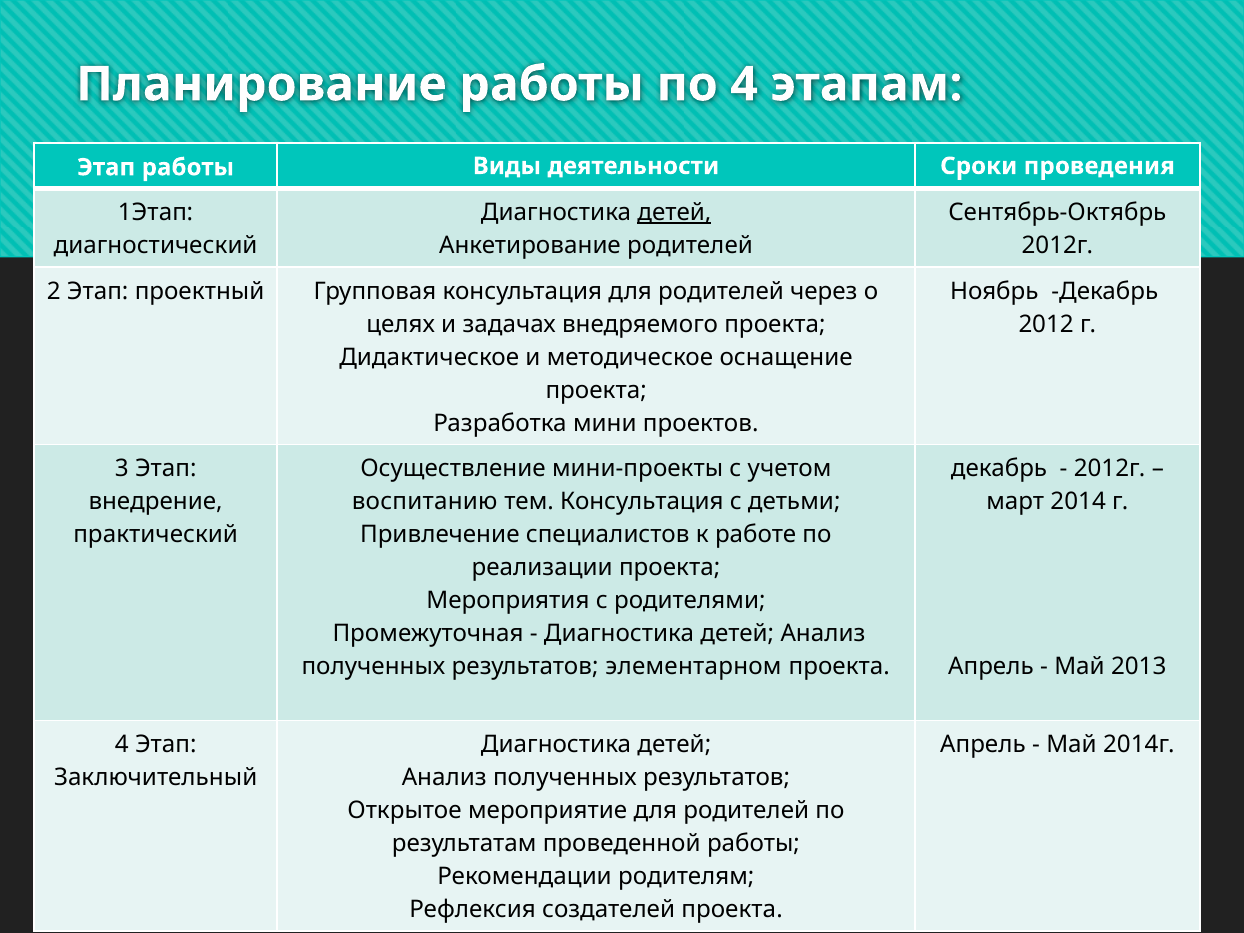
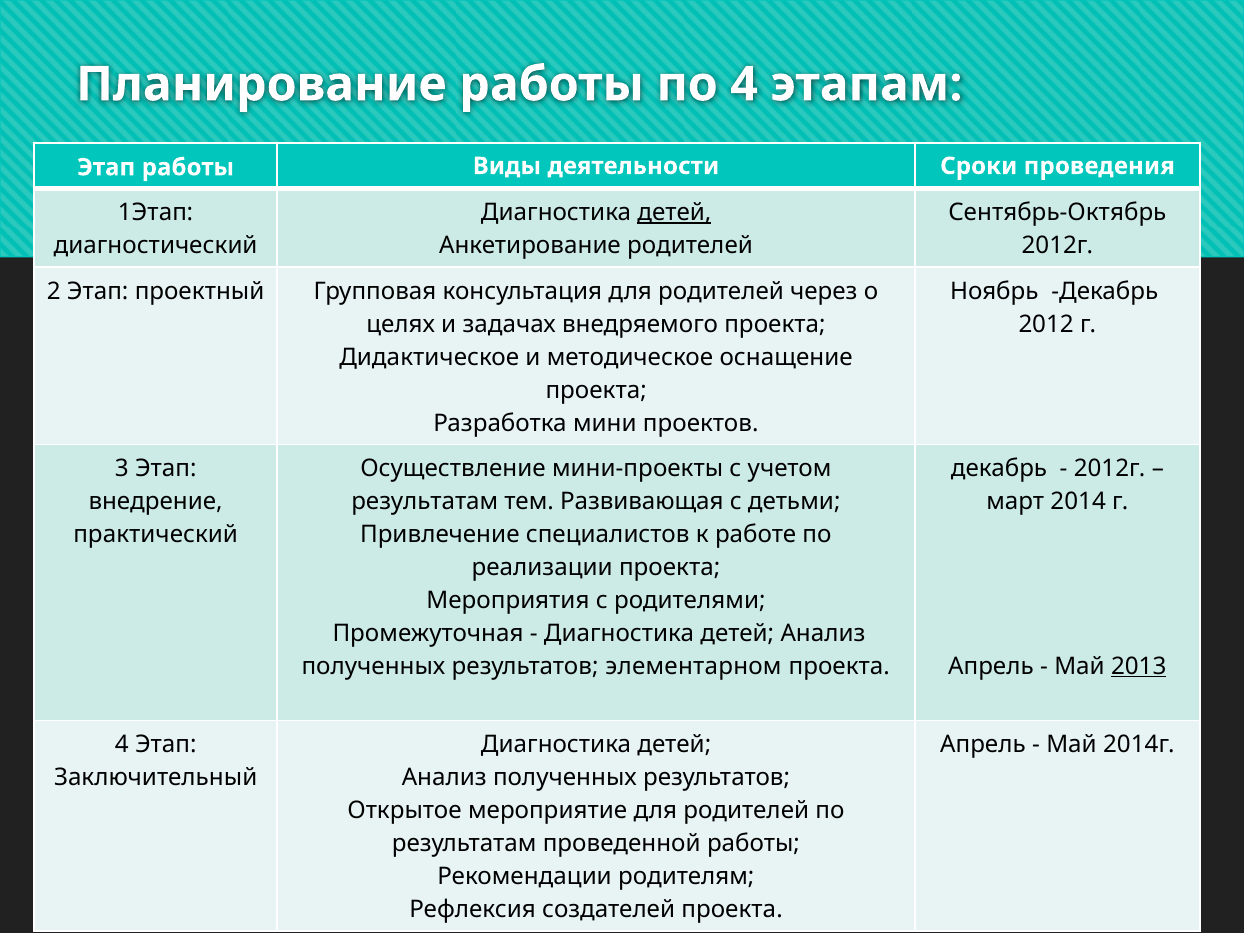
воспитанию at (425, 501): воспитанию -> результатам
тем Консультация: Консультация -> Развивающая
2013 underline: none -> present
